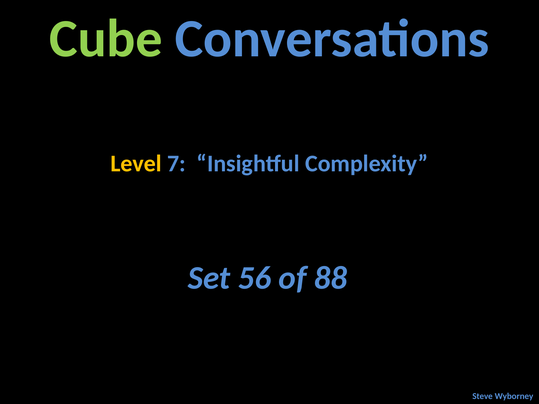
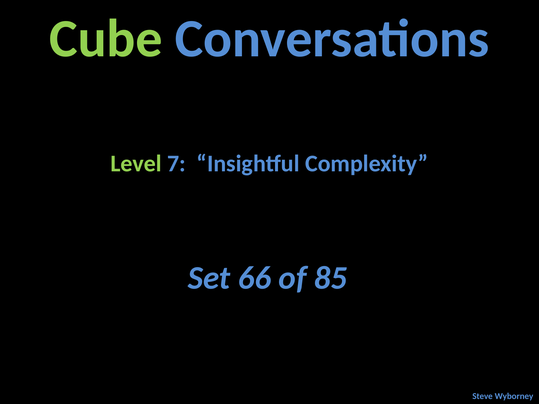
Level colour: yellow -> light green
56: 56 -> 66
88: 88 -> 85
